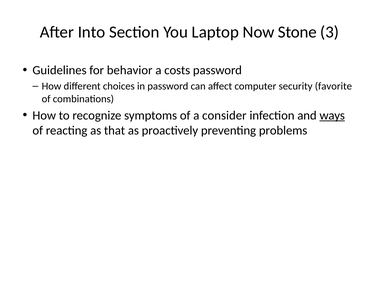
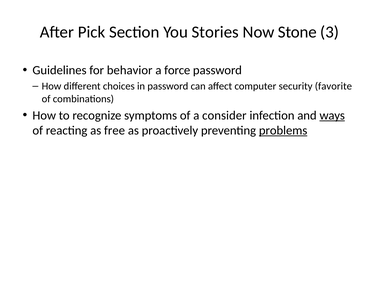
Into: Into -> Pick
Laptop: Laptop -> Stories
costs: costs -> force
that: that -> free
problems underline: none -> present
